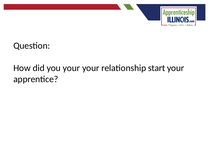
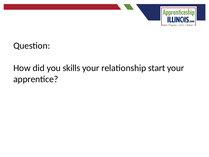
you your: your -> skills
